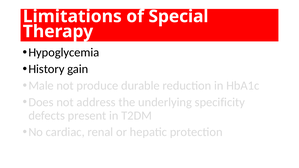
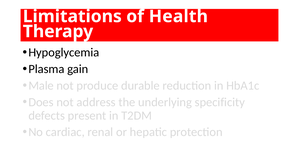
Special: Special -> Health
History: History -> Plasma
